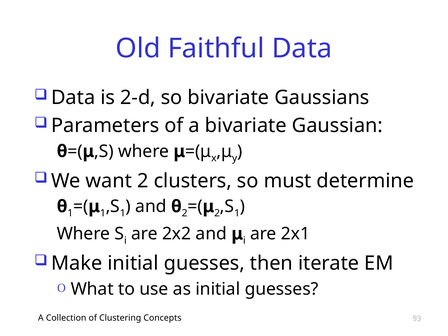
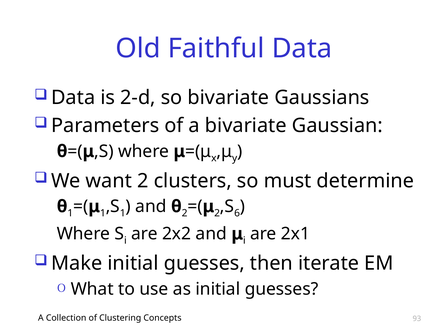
1 at (237, 213): 1 -> 6
